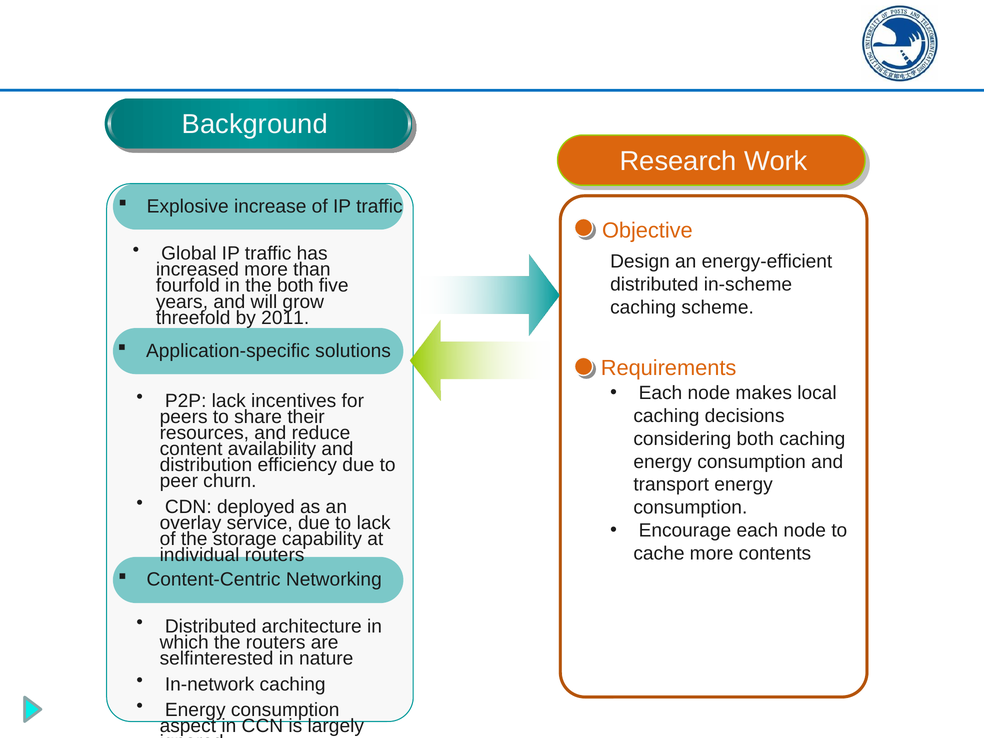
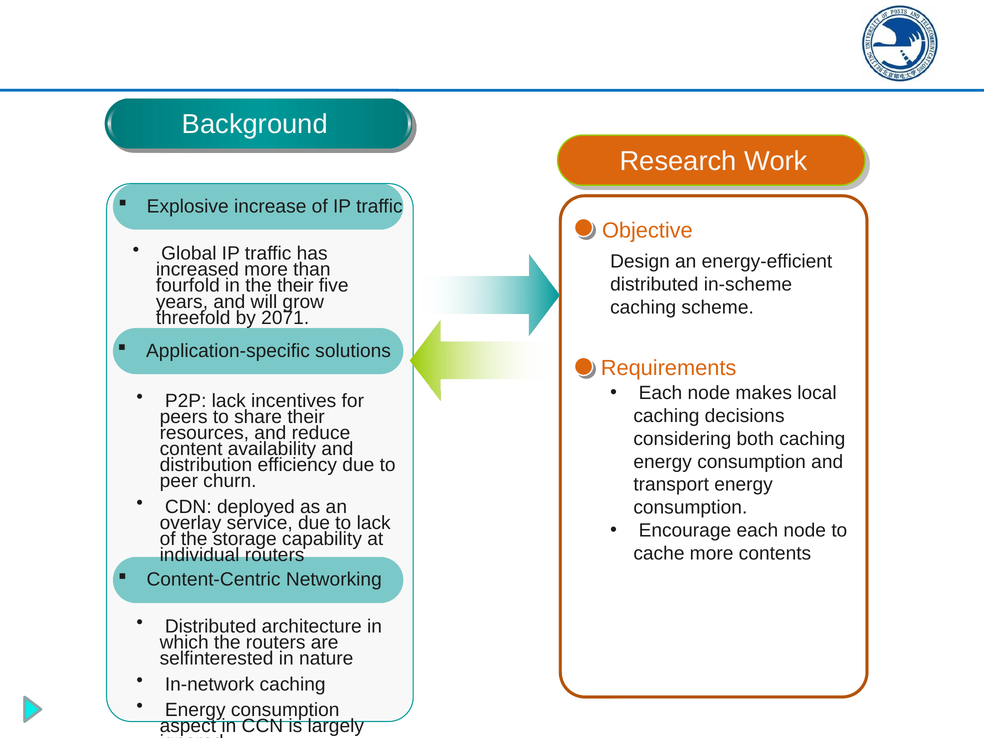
the both: both -> their
2011: 2011 -> 2071
